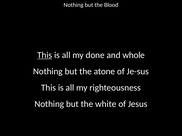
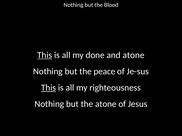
and whole: whole -> atone
atone: atone -> peace
This at (49, 88) underline: none -> present
the white: white -> atone
